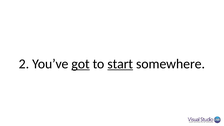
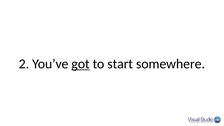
start underline: present -> none
